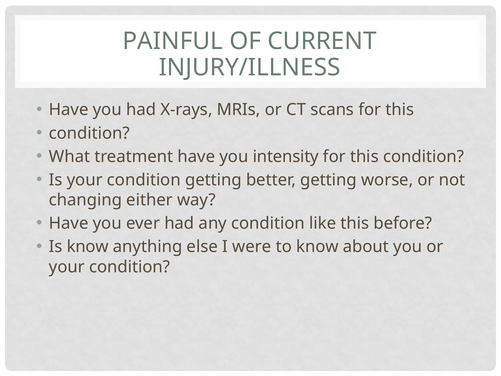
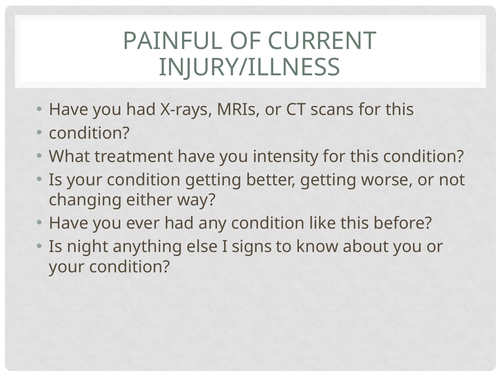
Is know: know -> night
were: were -> signs
